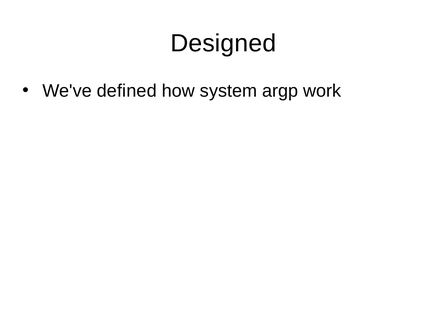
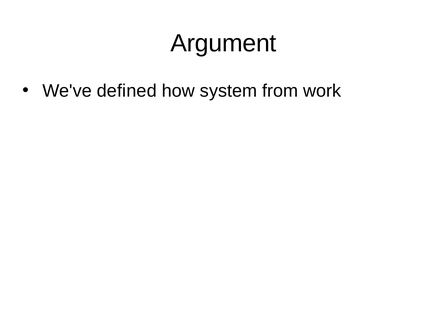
Designed: Designed -> Argument
argp: argp -> from
